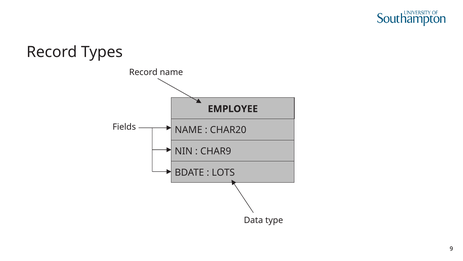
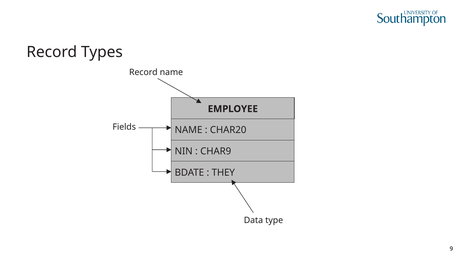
LOTS: LOTS -> THEY
